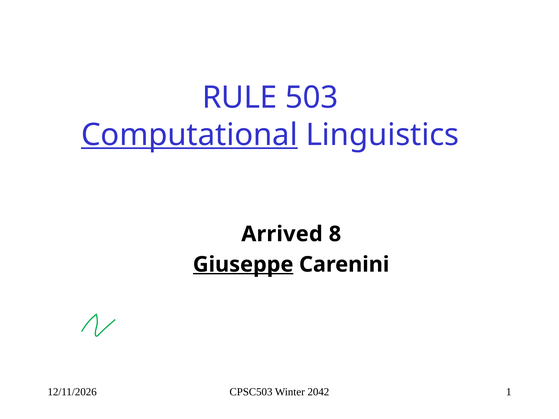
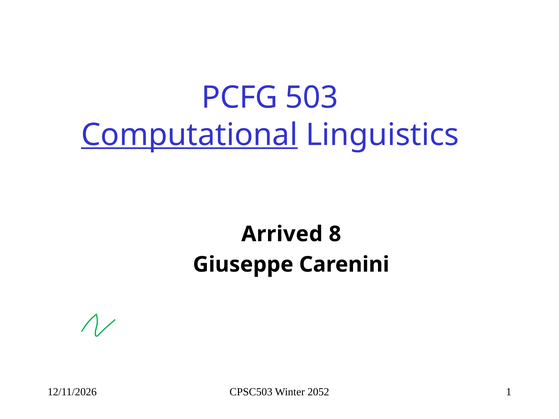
RULE: RULE -> PCFG
Giuseppe underline: present -> none
2042: 2042 -> 2052
